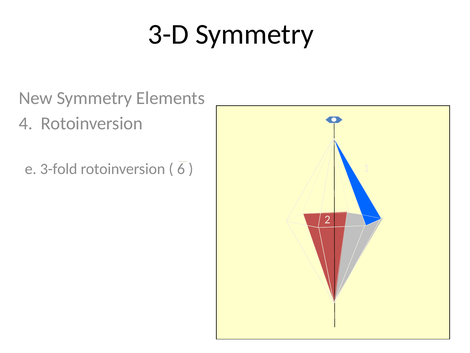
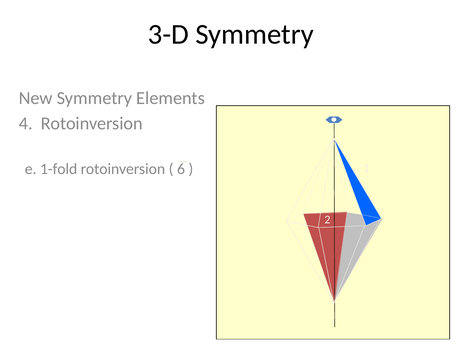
3-fold: 3-fold -> 1-fold
